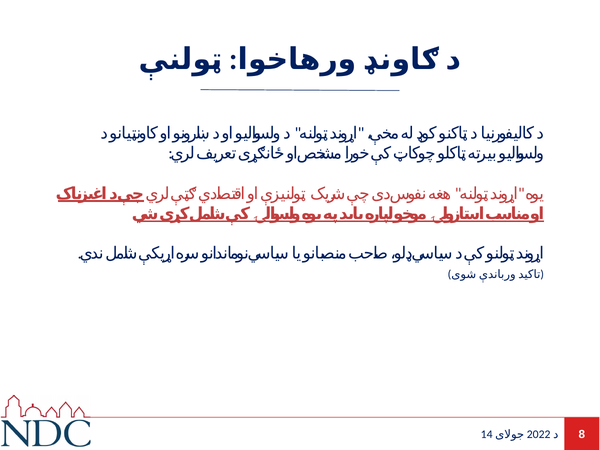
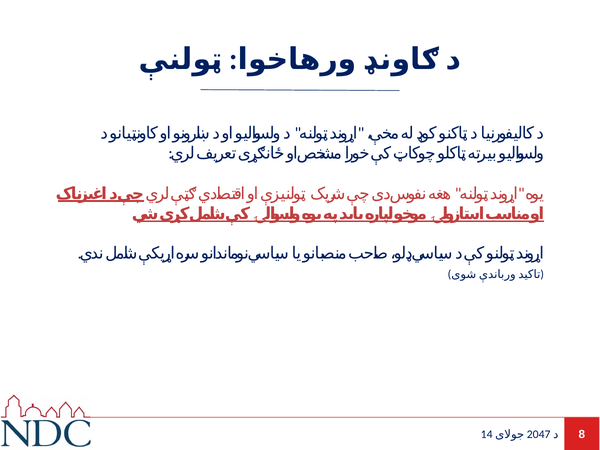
2022: 2022 -> 2047
